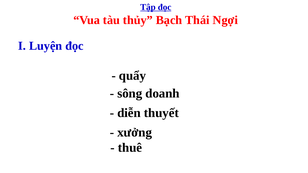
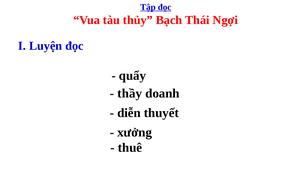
sông: sông -> thầy
